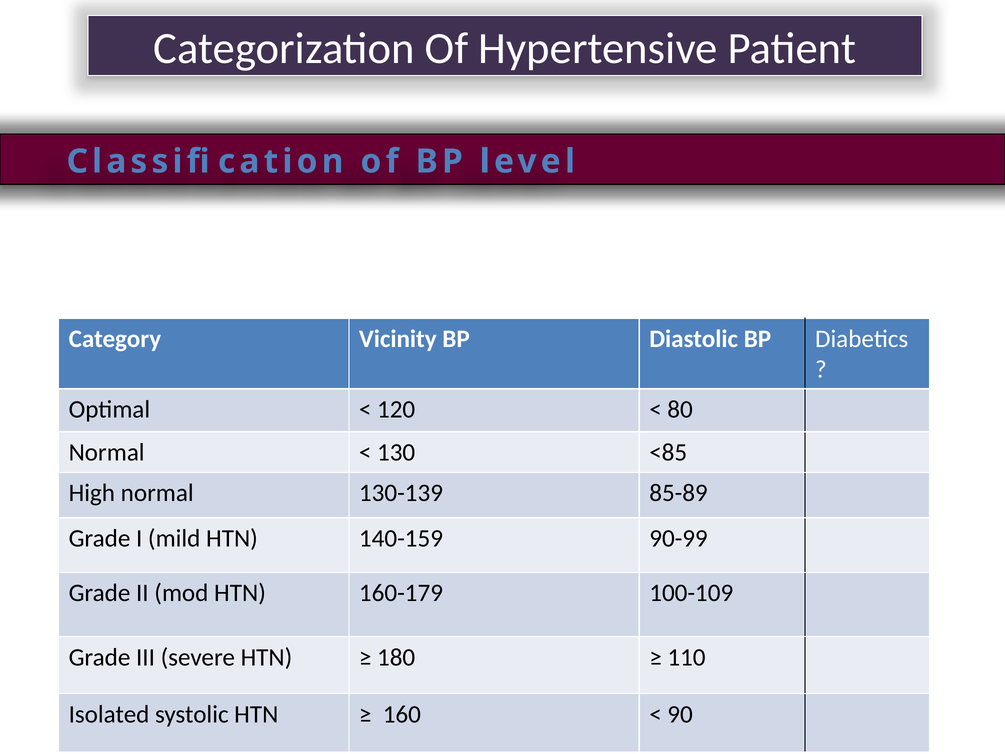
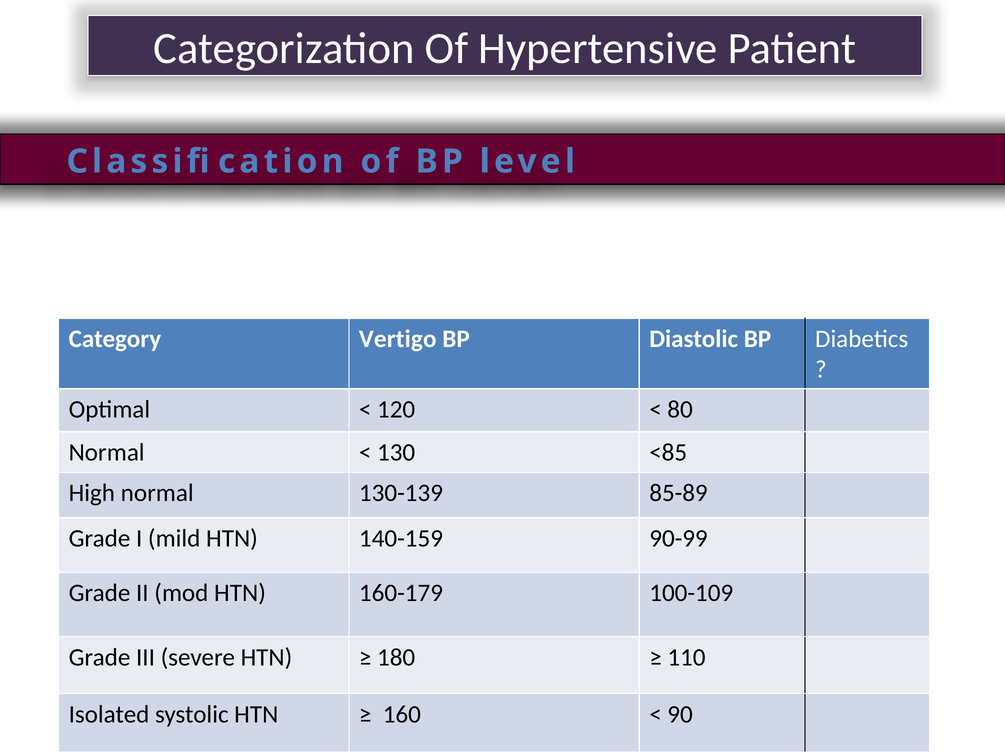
Vicinity: Vicinity -> Vertigo
